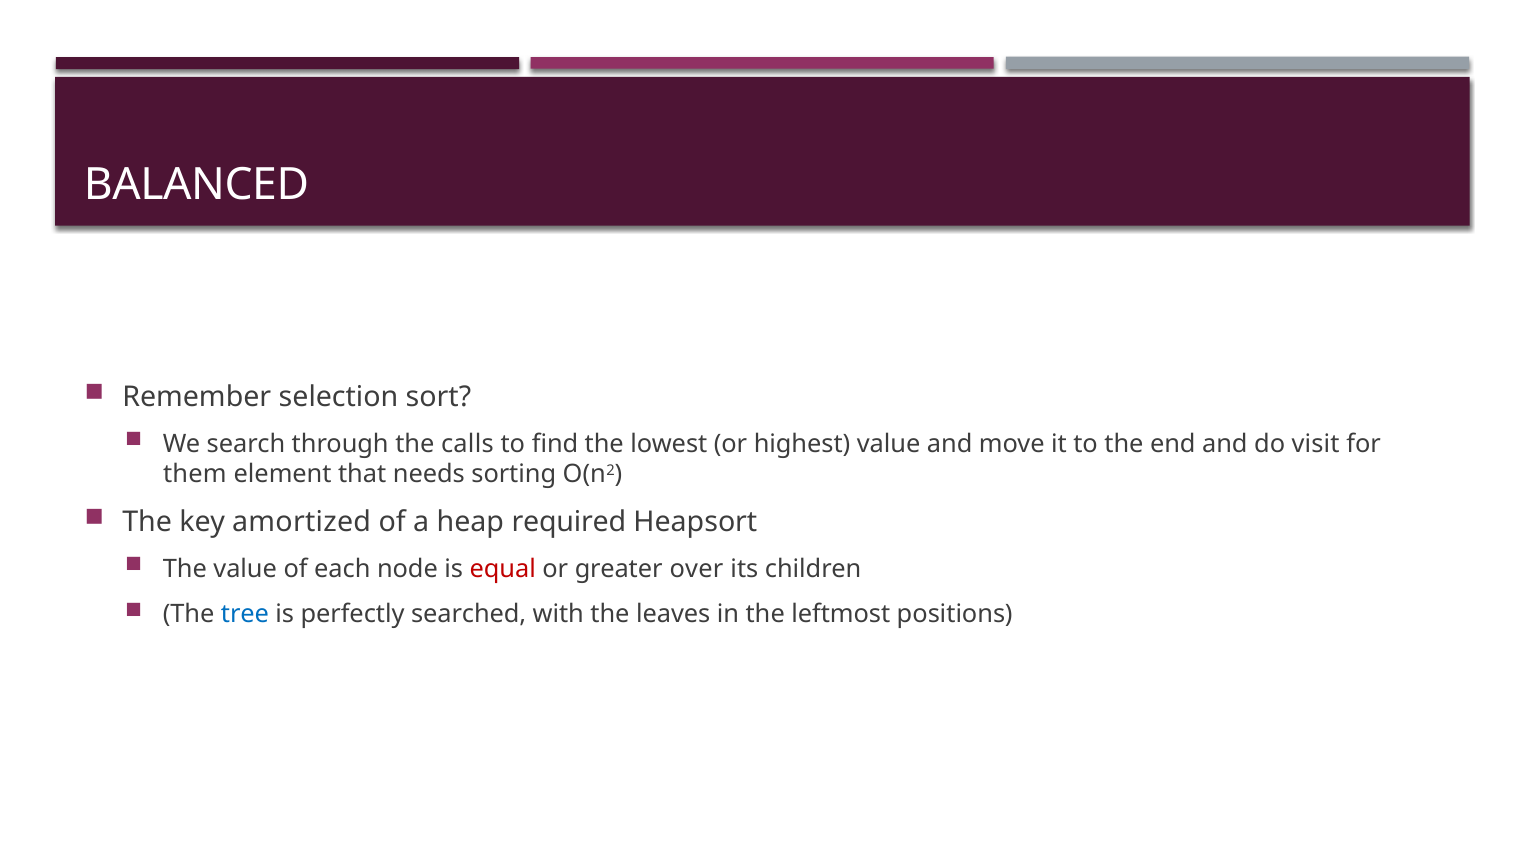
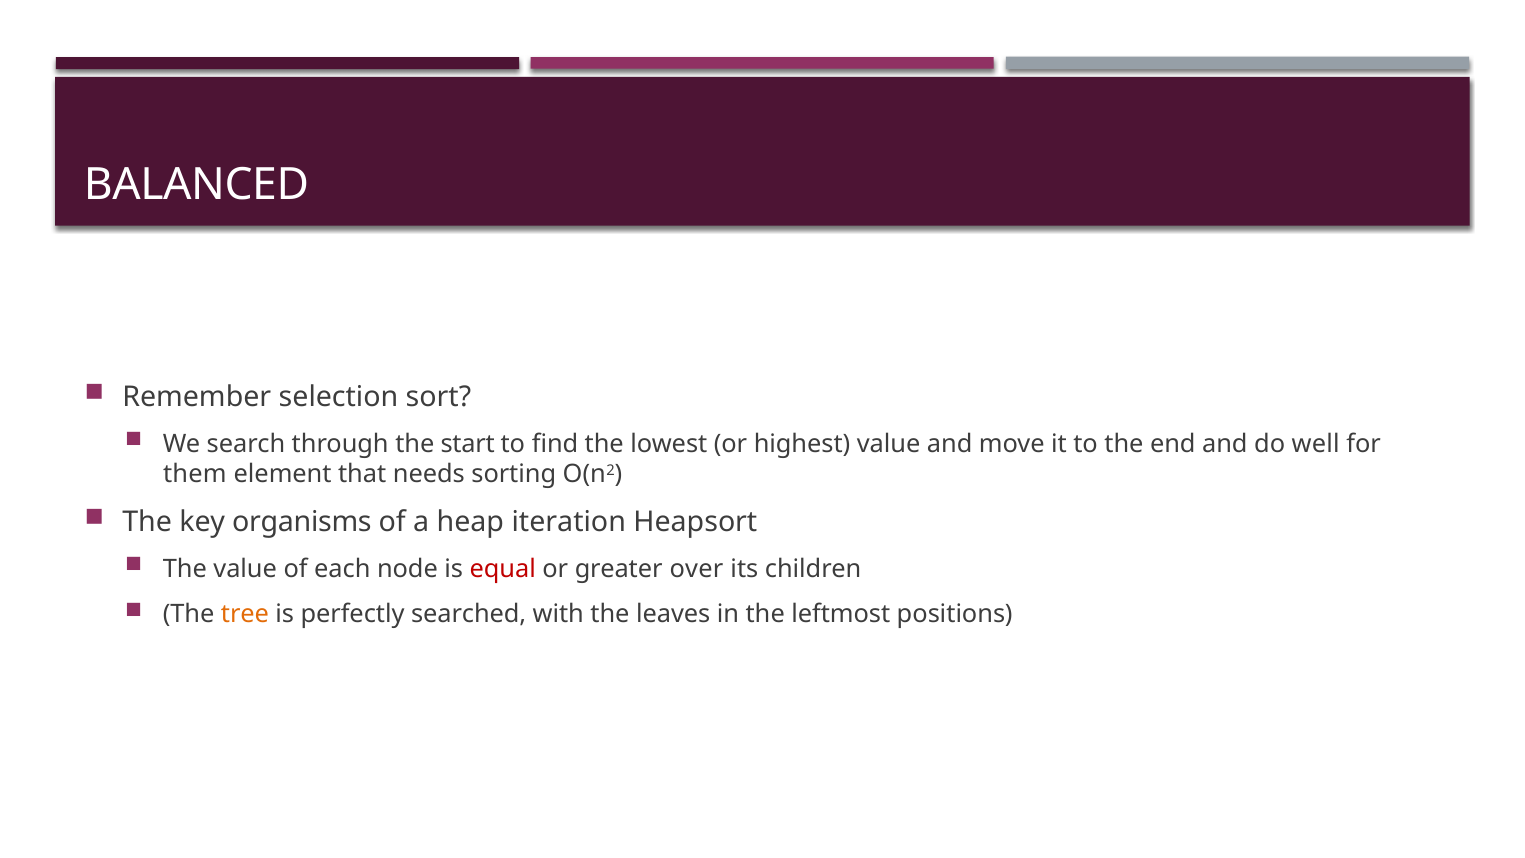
calls: calls -> start
visit: visit -> well
amortized: amortized -> organisms
required: required -> iteration
tree colour: blue -> orange
